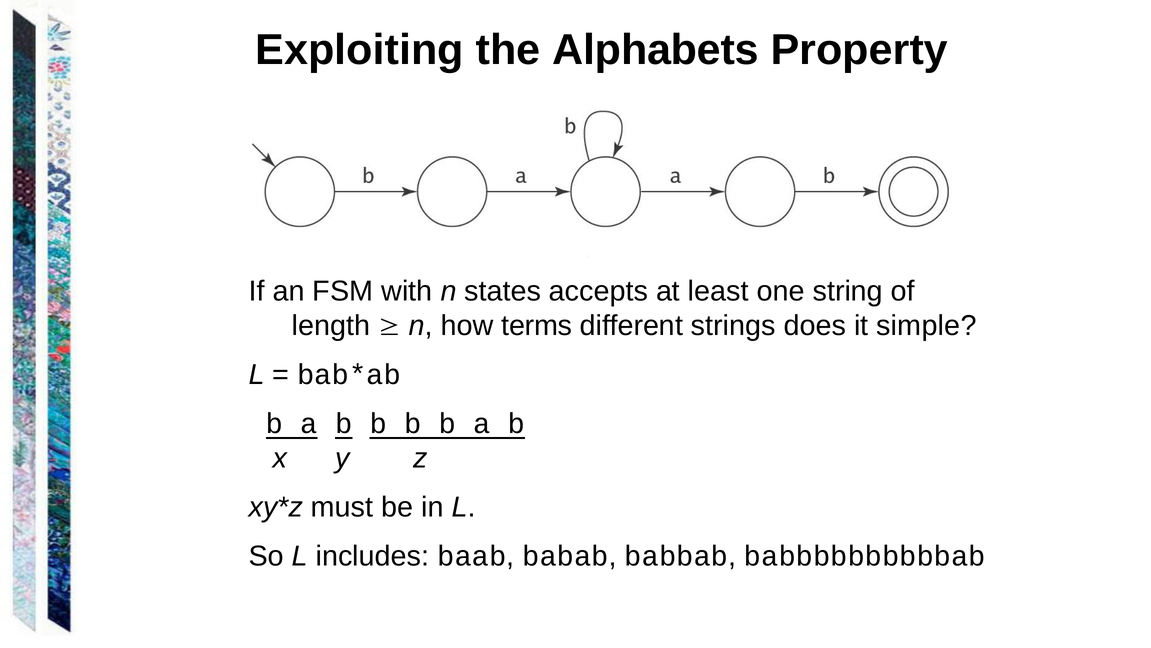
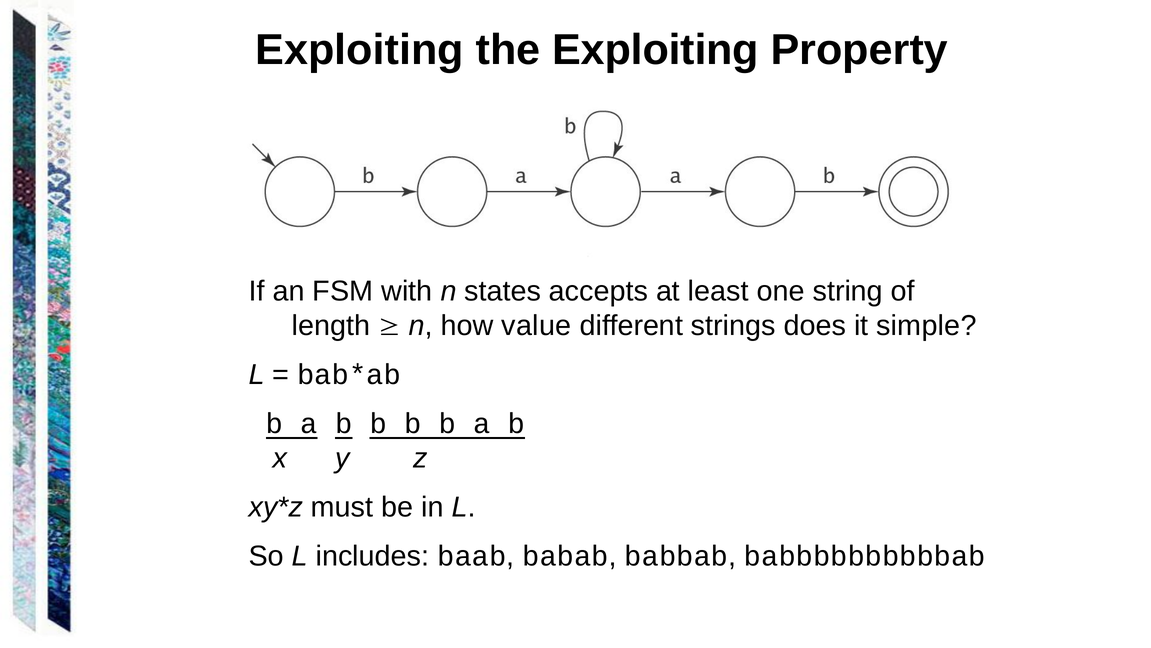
the Alphabets: Alphabets -> Exploiting
terms: terms -> value
